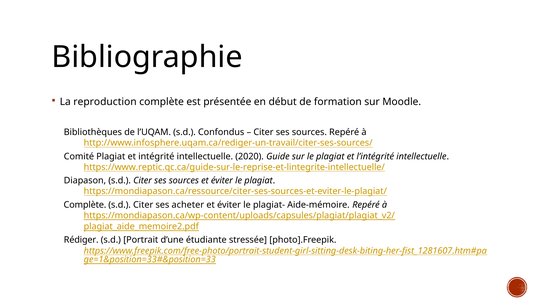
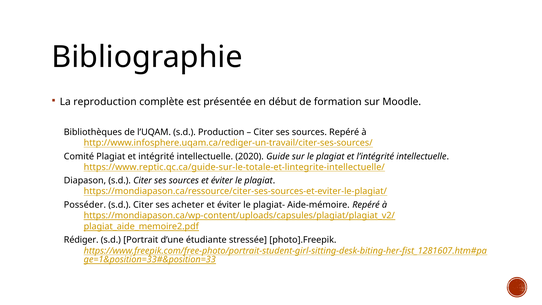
Confondus: Confondus -> Production
https://www.reptic.qc.ca/guide-sur-le-reprise-et-lintegrite-intellectuelle/: https://www.reptic.qc.ca/guide-sur-le-reprise-et-lintegrite-intellectuelle/ -> https://www.reptic.qc.ca/guide-sur-le-totale-et-lintegrite-intellectuelle/
Complète at (85, 205): Complète -> Posséder
